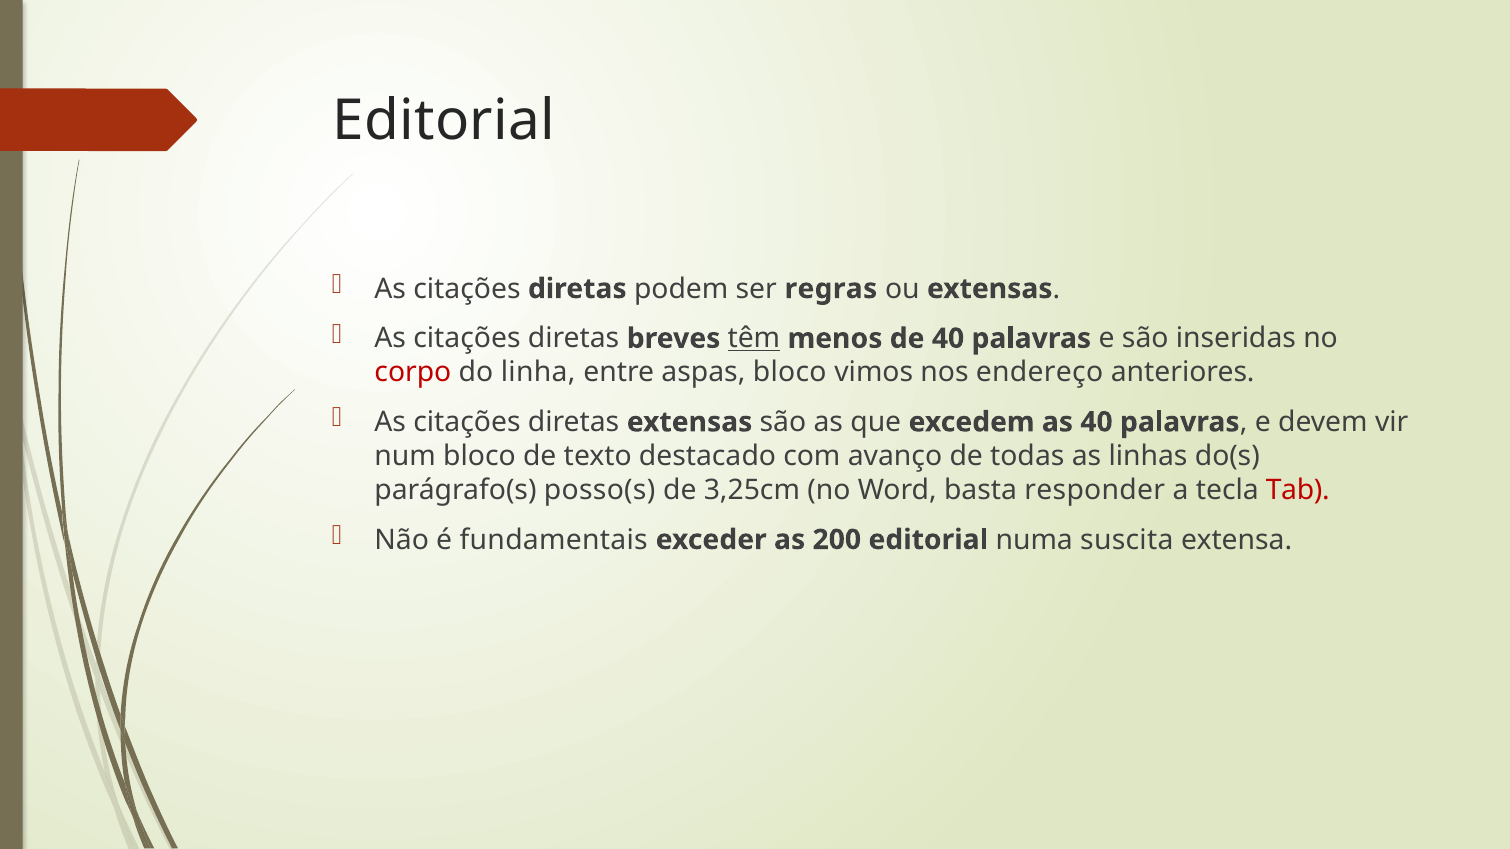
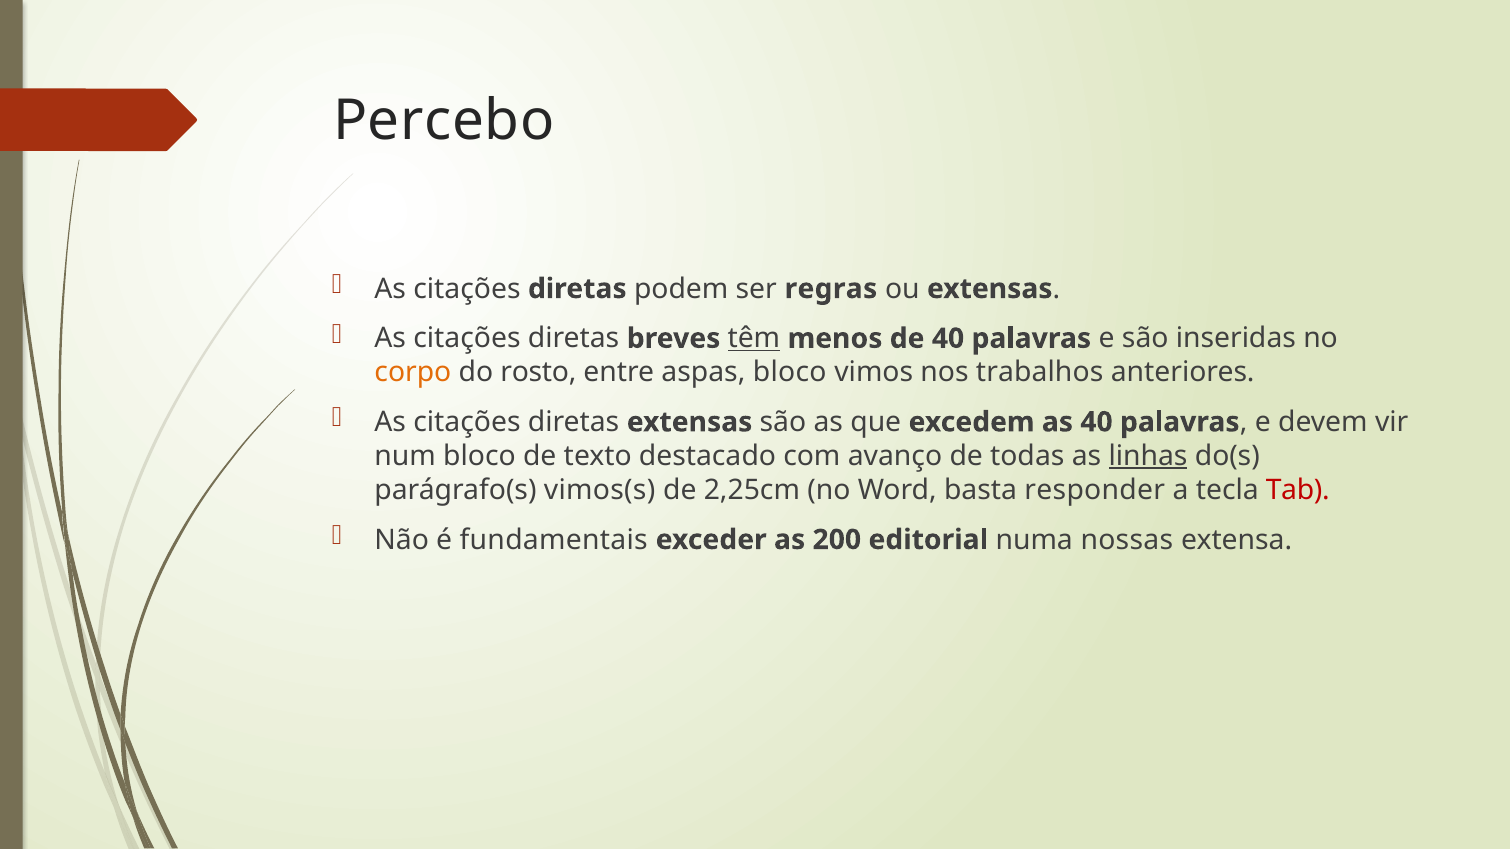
Editorial at (444, 121): Editorial -> Percebo
corpo colour: red -> orange
linha: linha -> rosto
endereço: endereço -> trabalhos
linhas underline: none -> present
posso(s: posso(s -> vimos(s
3,25cm: 3,25cm -> 2,25cm
suscita: suscita -> nossas
